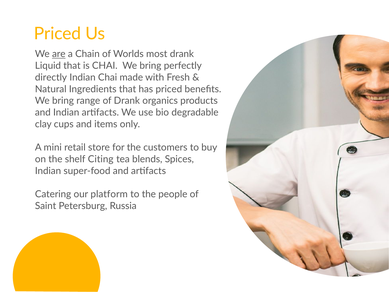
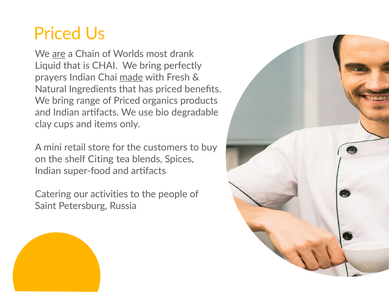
directly: directly -> prayers
made underline: none -> present
of Drank: Drank -> Priced
platform: platform -> activities
